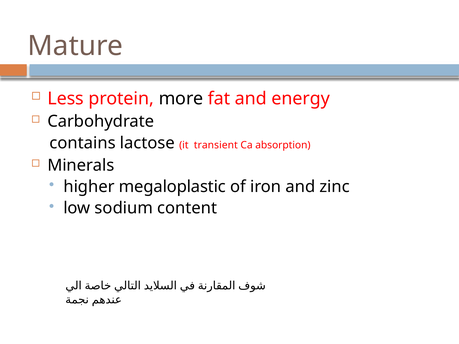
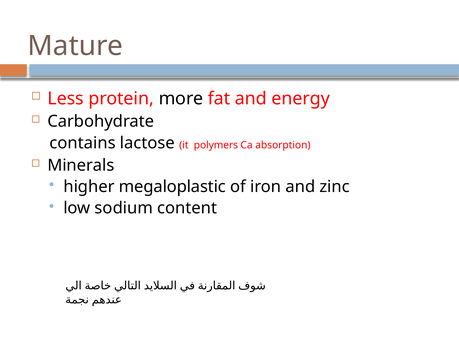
transient: transient -> polymers
